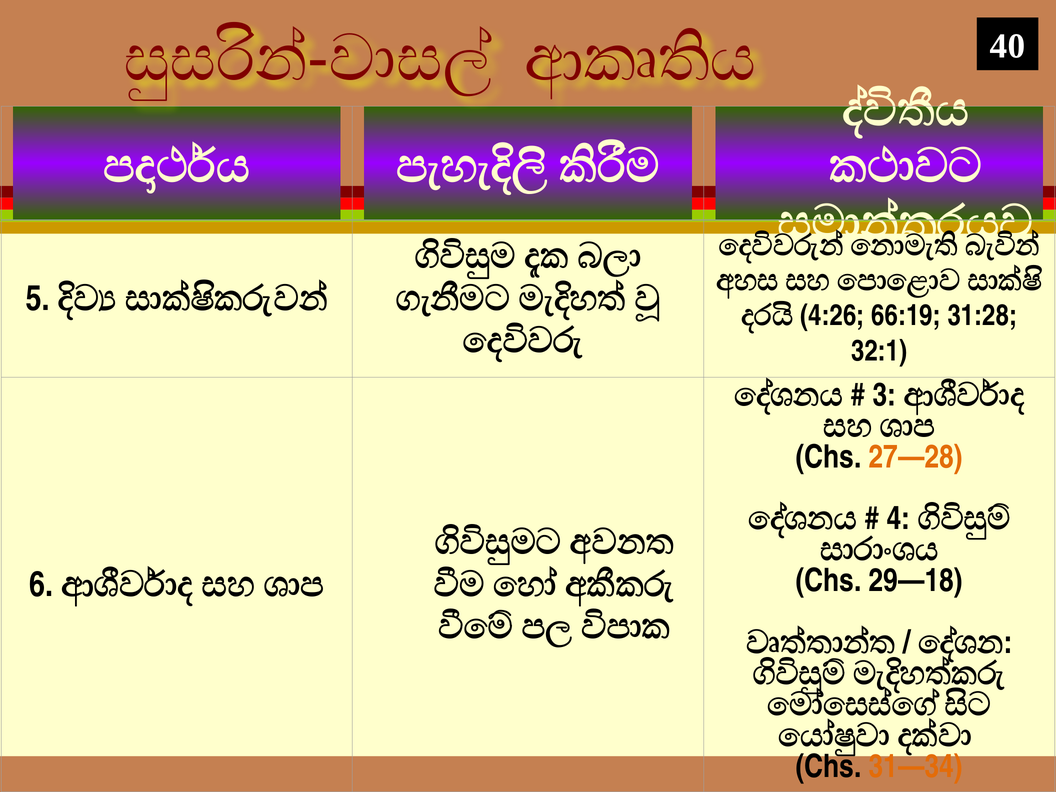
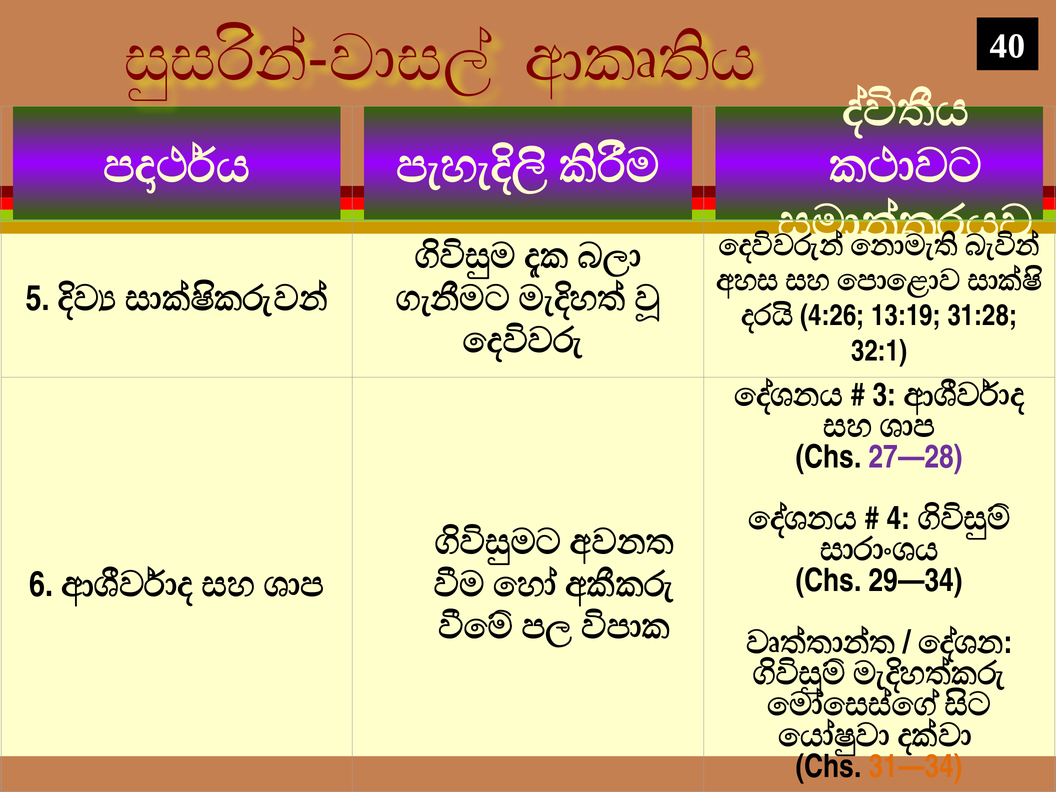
66:19: 66:19 -> 13:19
27—28 colour: orange -> purple
29—18: 29—18 -> 29—34
